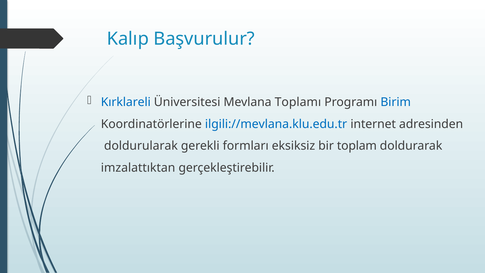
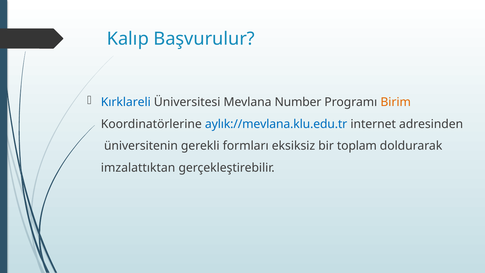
Toplamı: Toplamı -> Number
Birim colour: blue -> orange
ilgili://mevlana.klu.edu.tr: ilgili://mevlana.klu.edu.tr -> aylık://mevlana.klu.edu.tr
doldurularak: doldurularak -> üniversitenin
